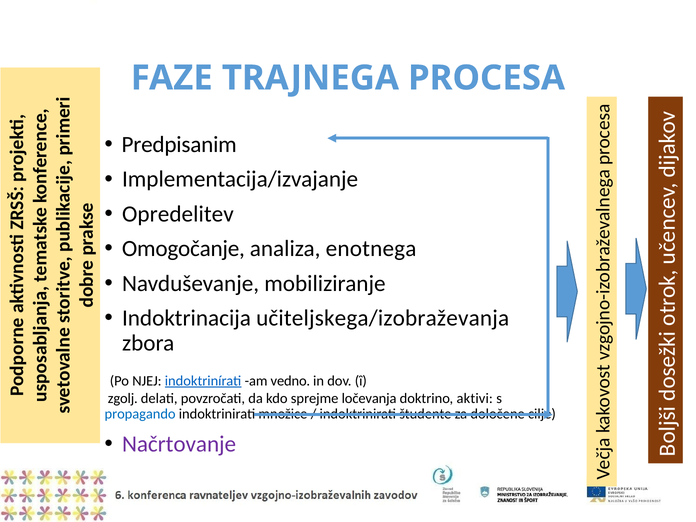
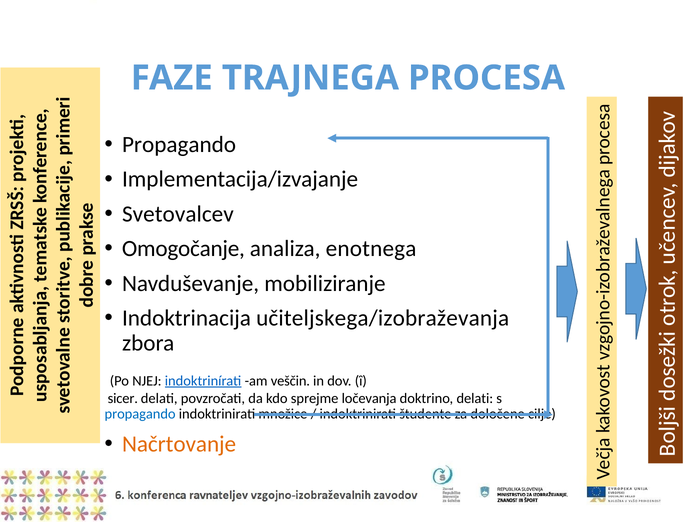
Predpisanim at (179, 145): Predpisanim -> Propagando
Opredelitev: Opredelitev -> Svetovalcev
vedno: vedno -> veščin
zgolj: zgolj -> sicer
doktrino aktivi: aktivi -> delati
Načrtovanje colour: purple -> orange
